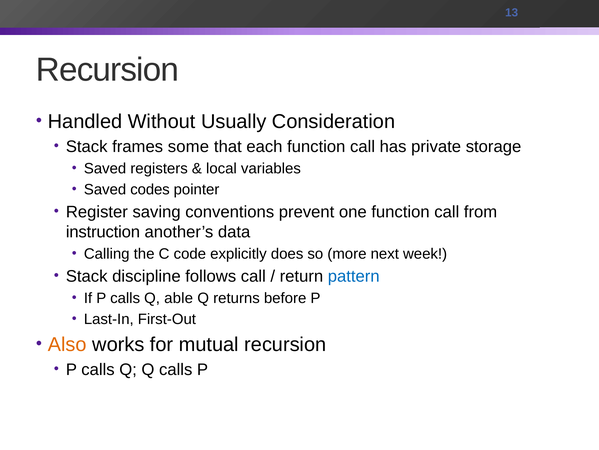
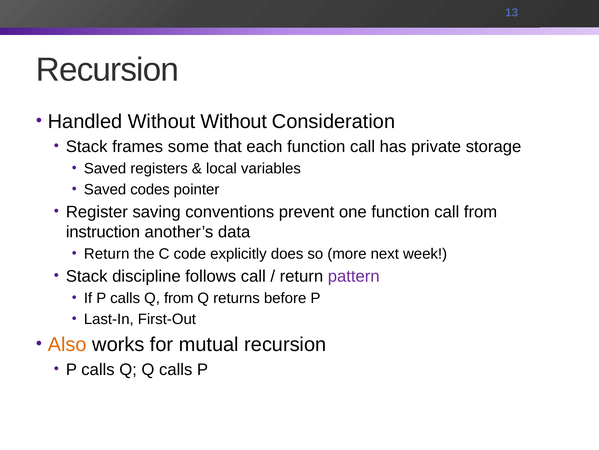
Without Usually: Usually -> Without
Calling at (107, 253): Calling -> Return
pattern colour: blue -> purple
Q able: able -> from
